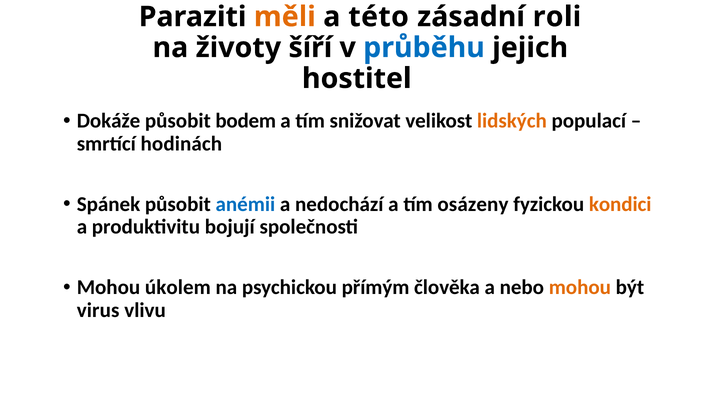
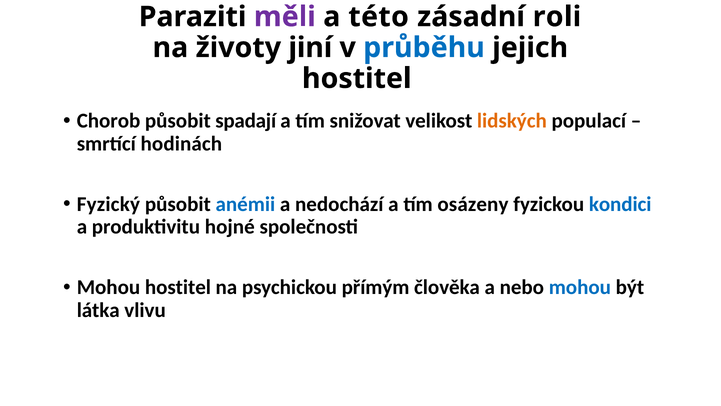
měli colour: orange -> purple
šíří: šíří -> jiní
Dokáže: Dokáže -> Chorob
bodem: bodem -> spadají
Spánek: Spánek -> Fyzický
kondici colour: orange -> blue
bojují: bojují -> hojné
Mohou úkolem: úkolem -> hostitel
mohou at (580, 287) colour: orange -> blue
virus: virus -> látka
